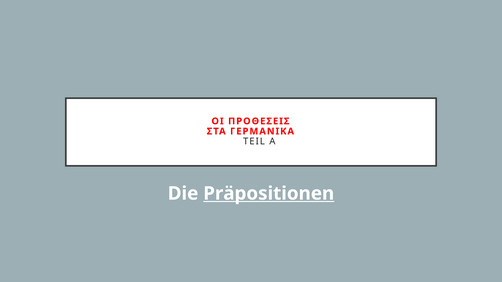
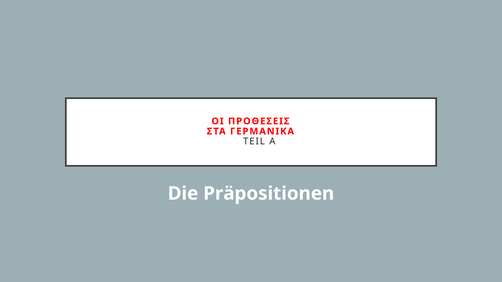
Präpositionen underline: present -> none
